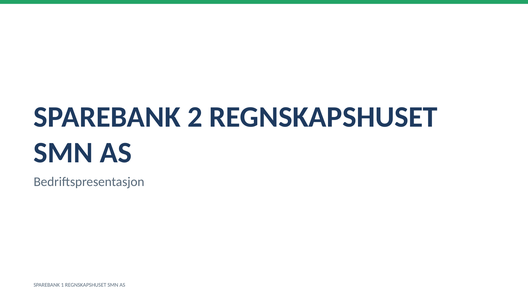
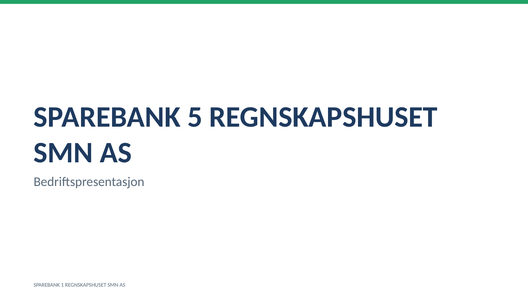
2: 2 -> 5
